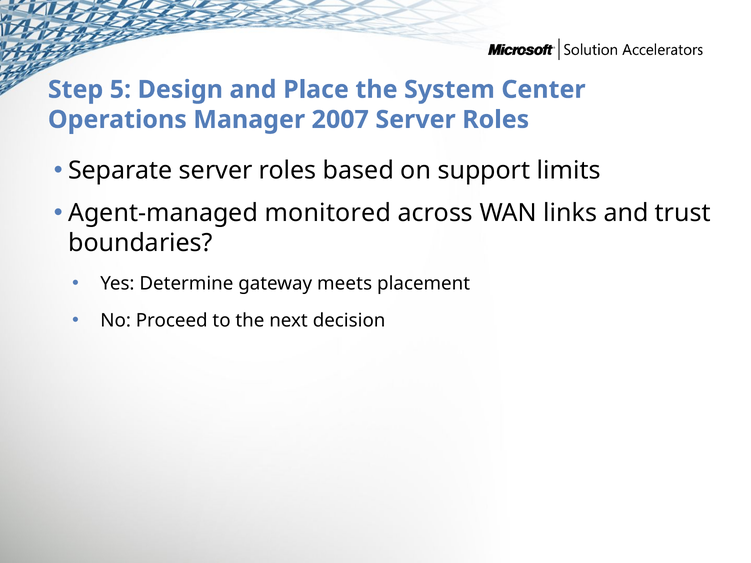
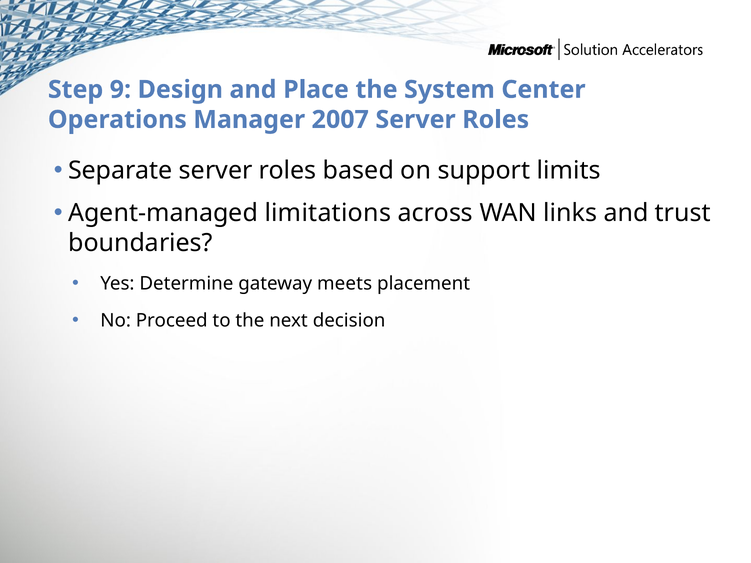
5: 5 -> 9
monitored: monitored -> limitations
